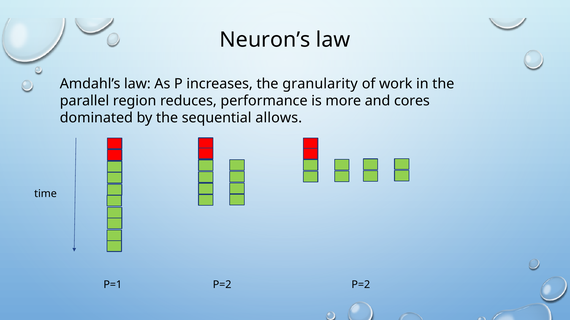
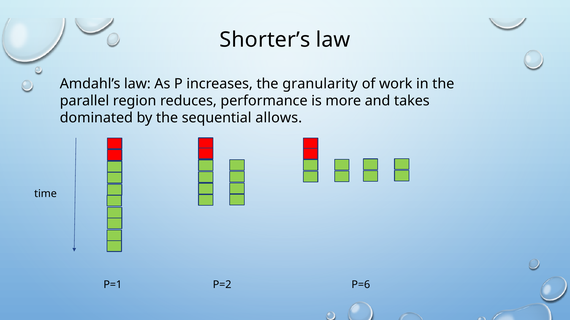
Neuron’s: Neuron’s -> Shorter’s
cores: cores -> takes
P=2 P=2: P=2 -> P=6
